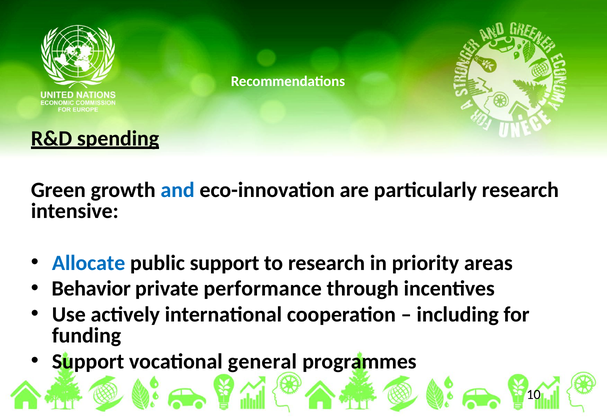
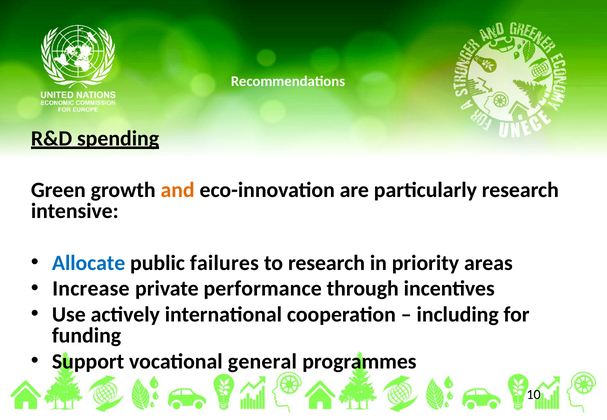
and colour: blue -> orange
public support: support -> failures
Behavior: Behavior -> Increase
